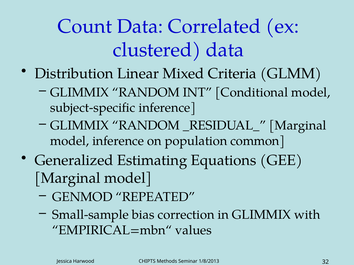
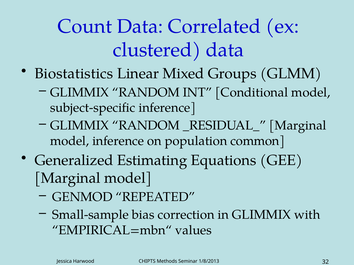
Distribution: Distribution -> Biostatistics
Criteria: Criteria -> Groups
